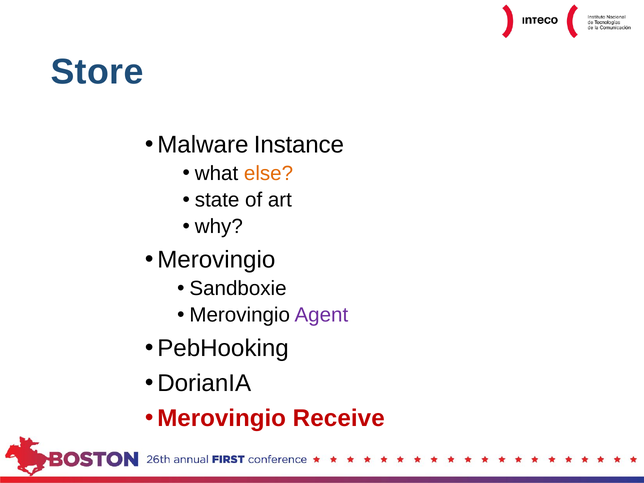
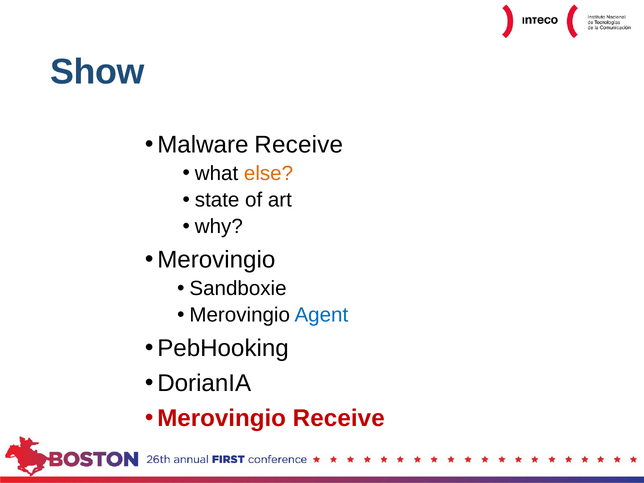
Store: Store -> Show
Malware Instance: Instance -> Receive
Agent colour: purple -> blue
